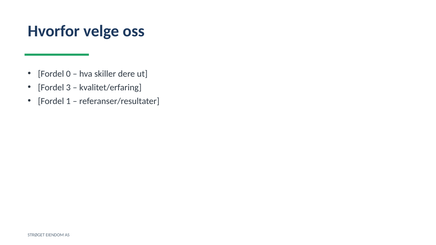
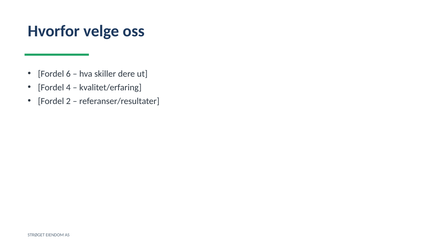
0: 0 -> 6
3: 3 -> 4
1: 1 -> 2
